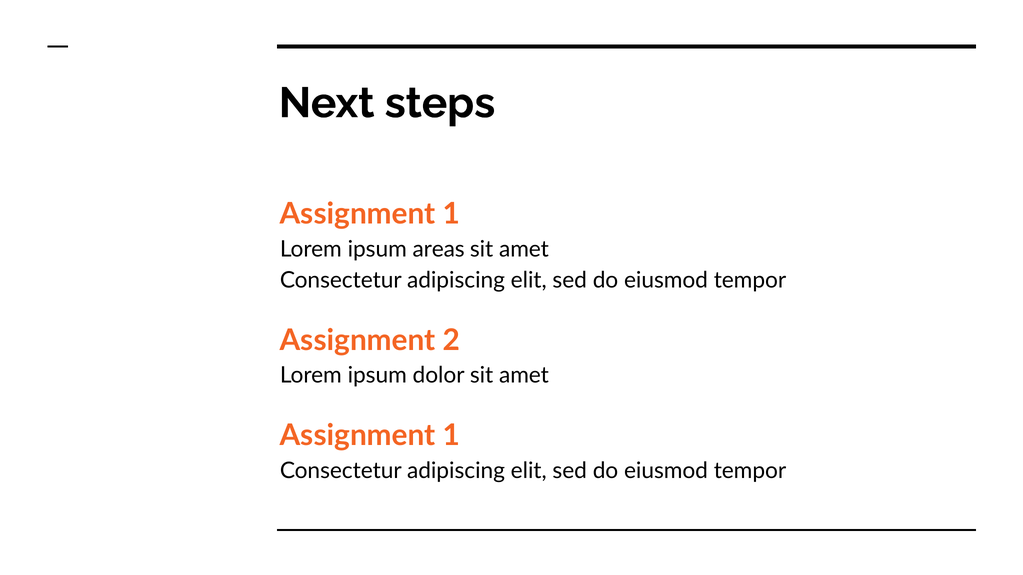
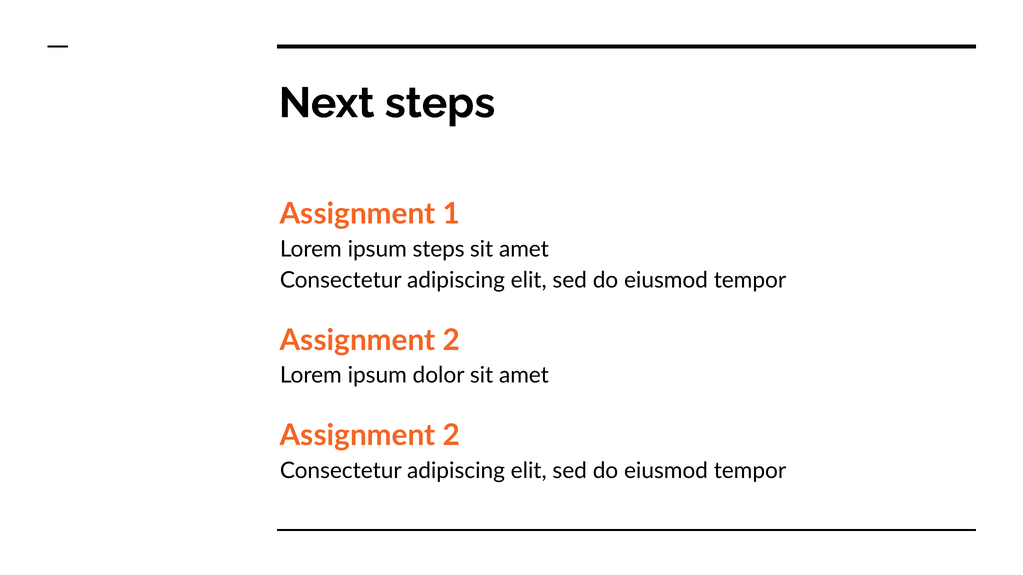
ipsum areas: areas -> steps
1 at (451, 436): 1 -> 2
